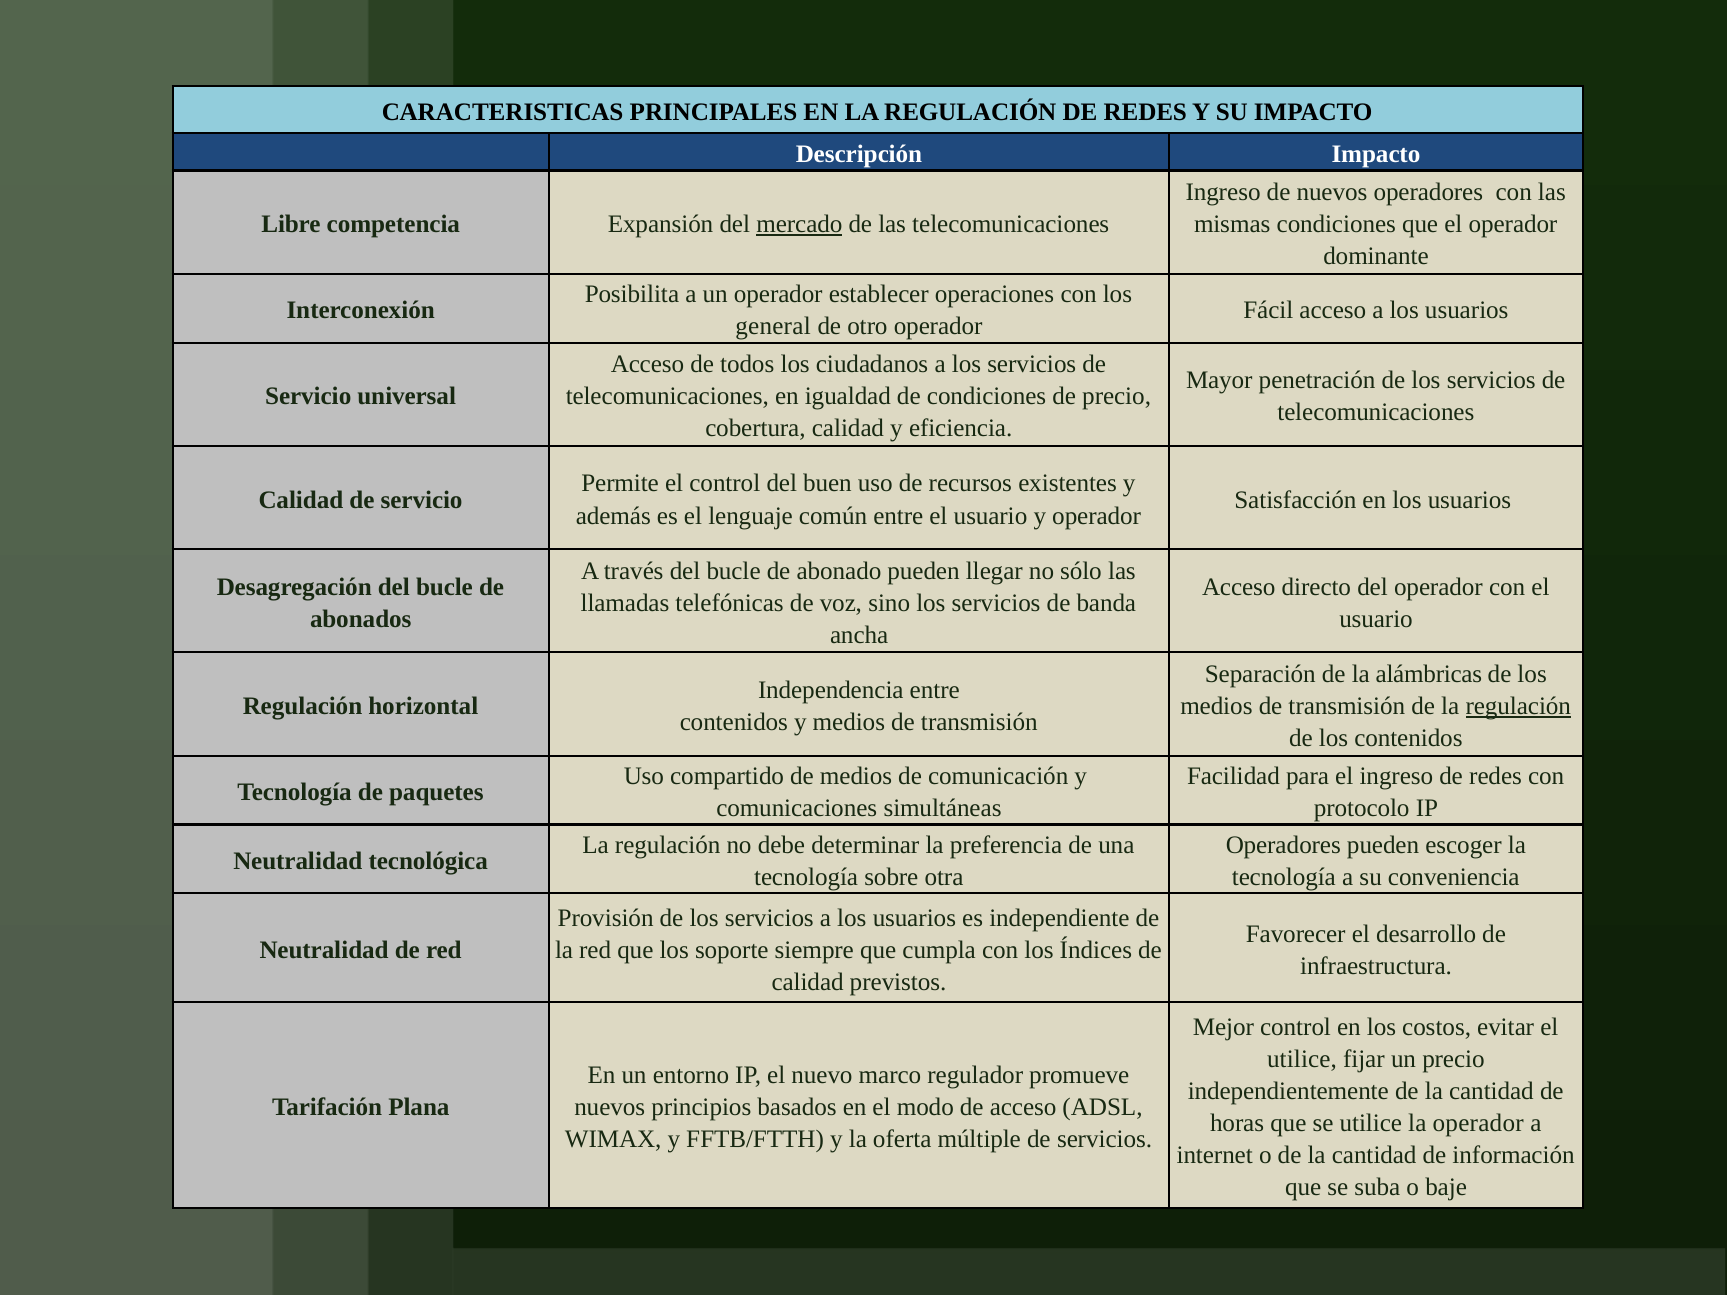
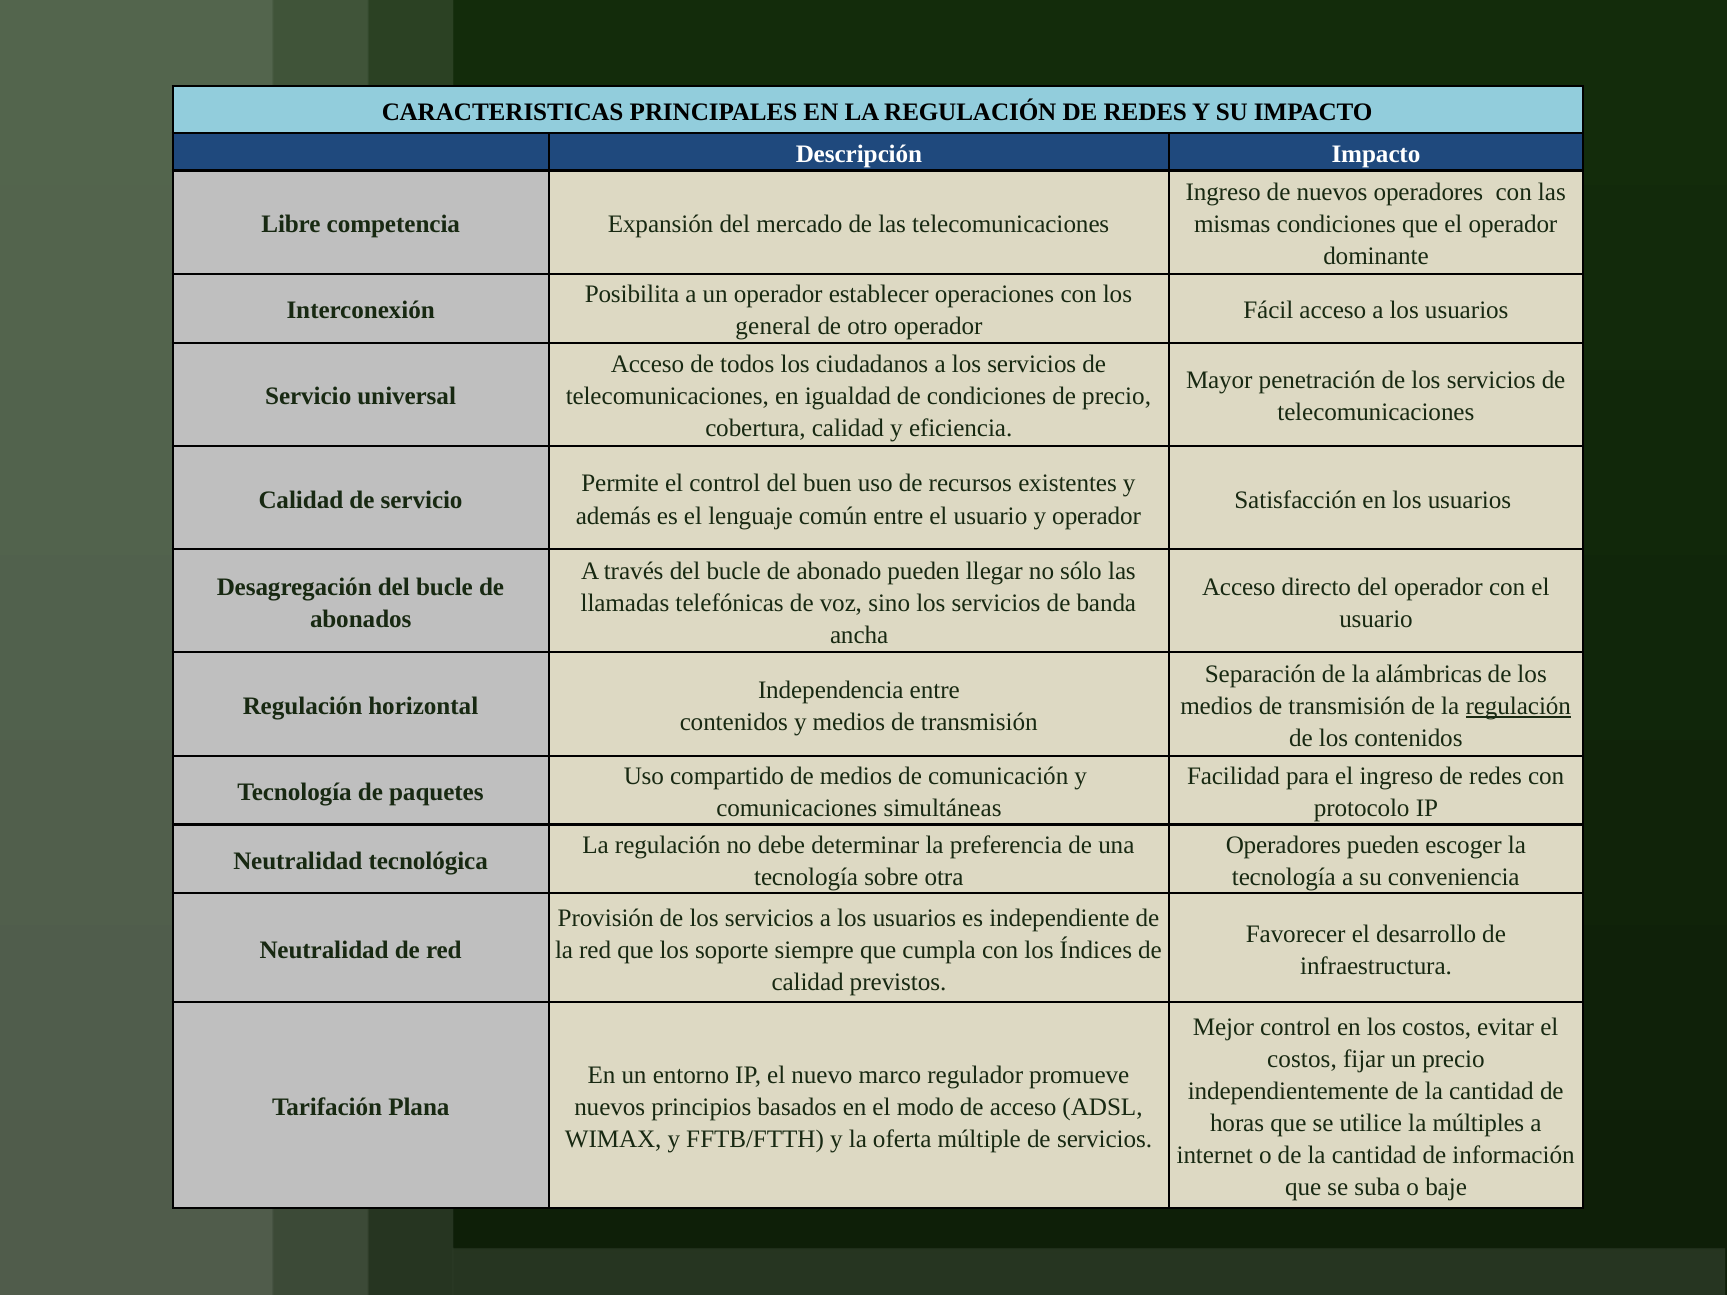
mercado underline: present -> none
utilice at (1302, 1059): utilice -> costos
la operador: operador -> múltiples
